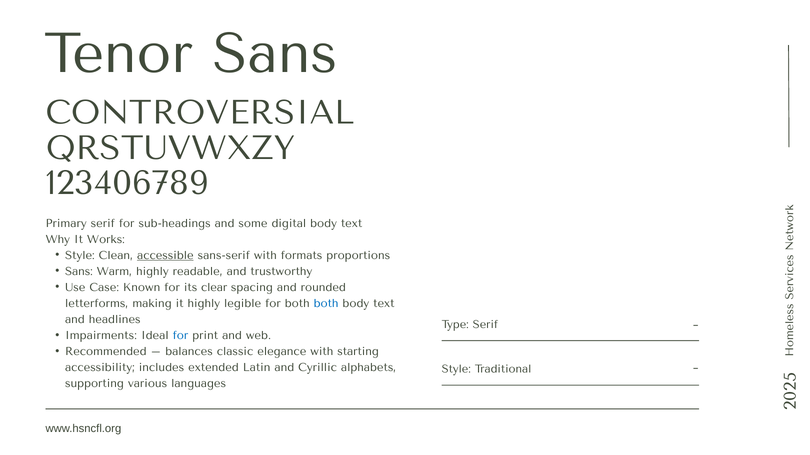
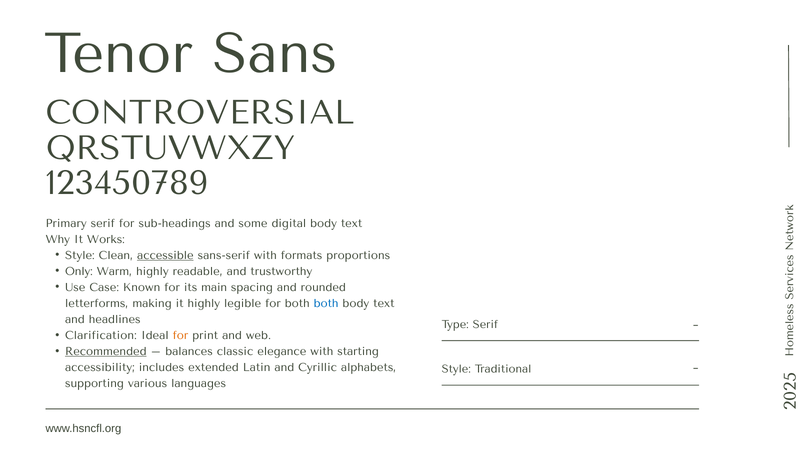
123406789: 123406789 -> 123450789
Sans at (79, 272): Sans -> Only
clear: clear -> main
Impairments: Impairments -> Clarification
for at (180, 336) colour: blue -> orange
Recommended underline: none -> present
